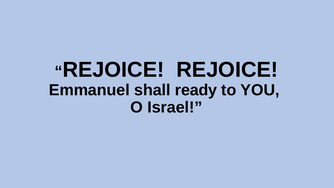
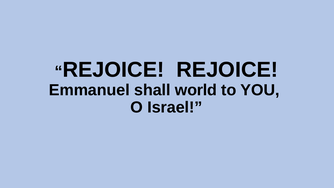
ready: ready -> world
